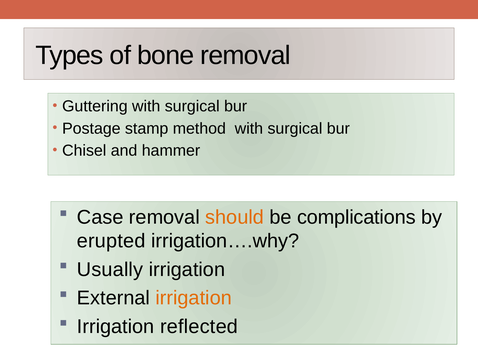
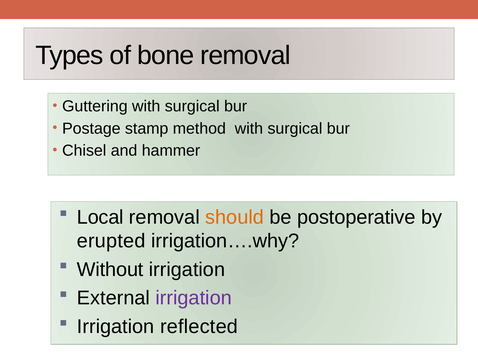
Case: Case -> Local
complications: complications -> postoperative
Usually: Usually -> Without
irrigation at (194, 299) colour: orange -> purple
